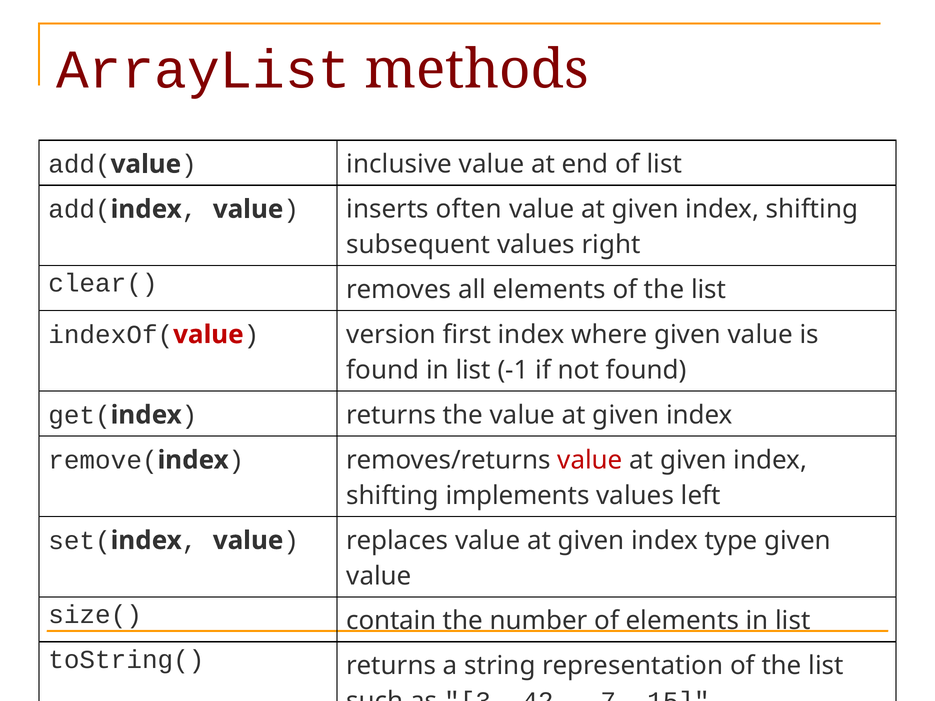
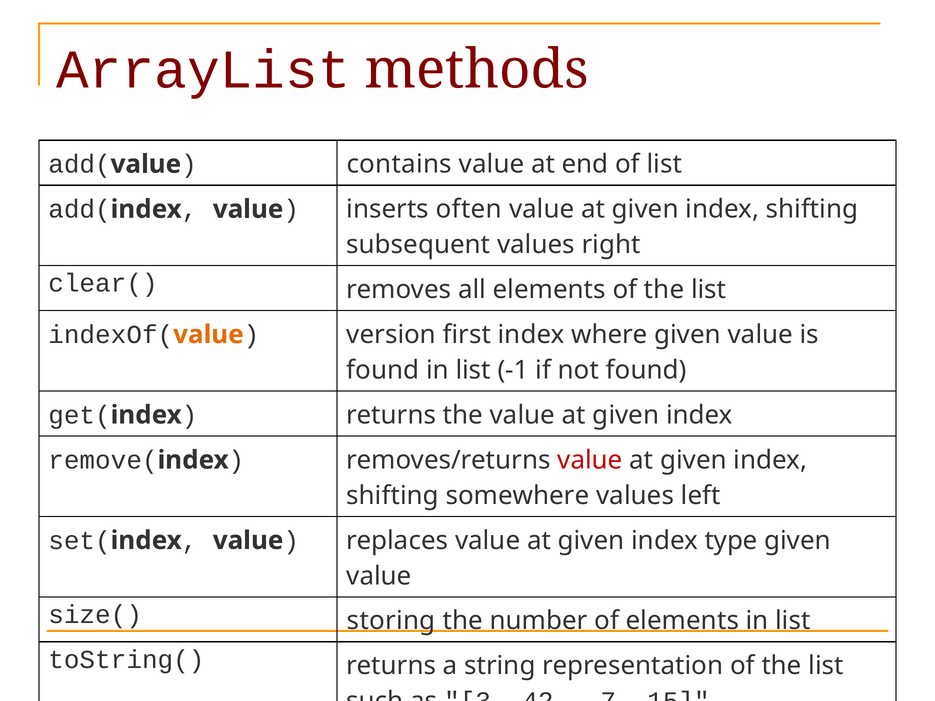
inclusive: inclusive -> contains
value at (208, 335) colour: red -> orange
implements: implements -> somewhere
contain: contain -> storing
